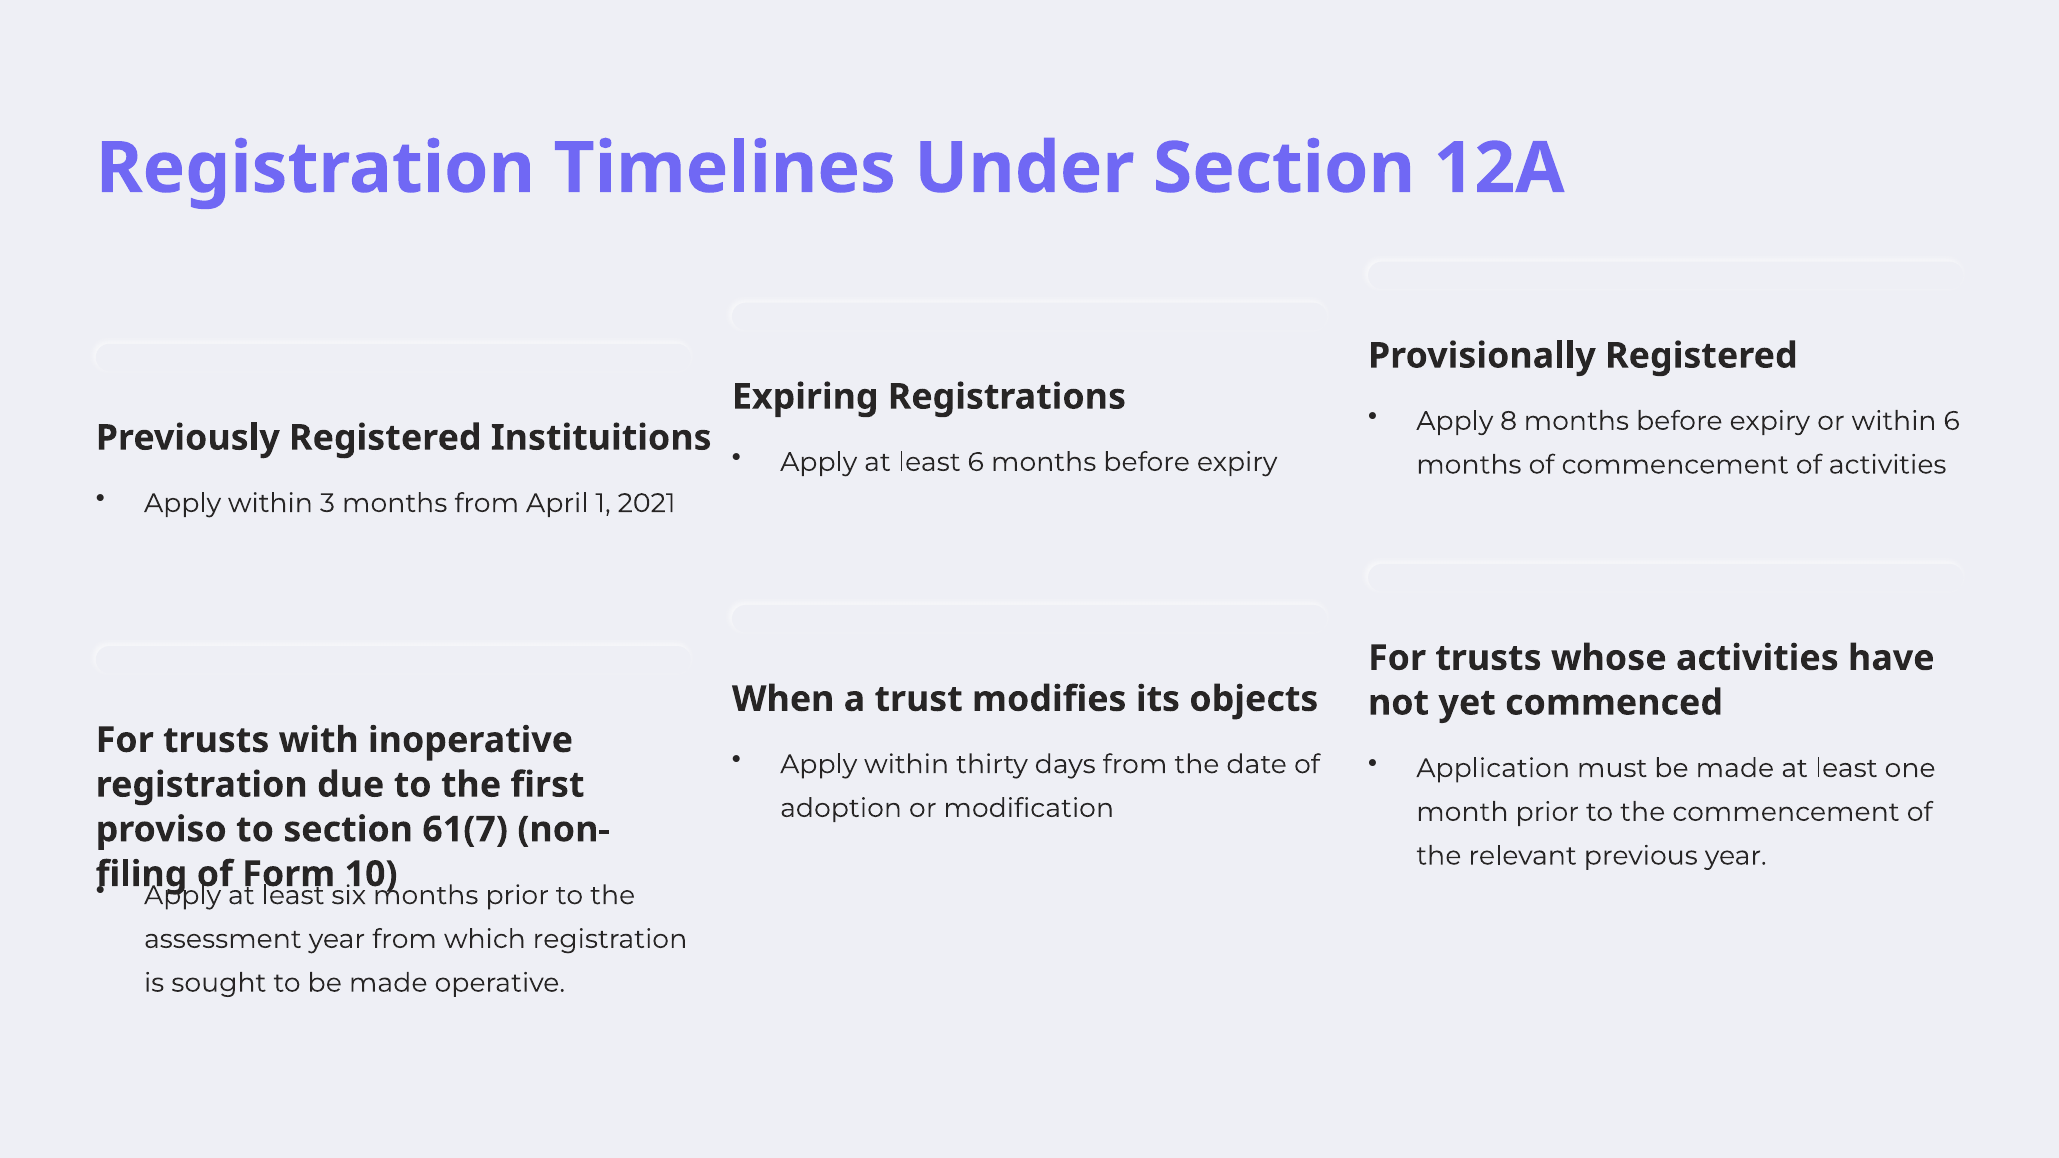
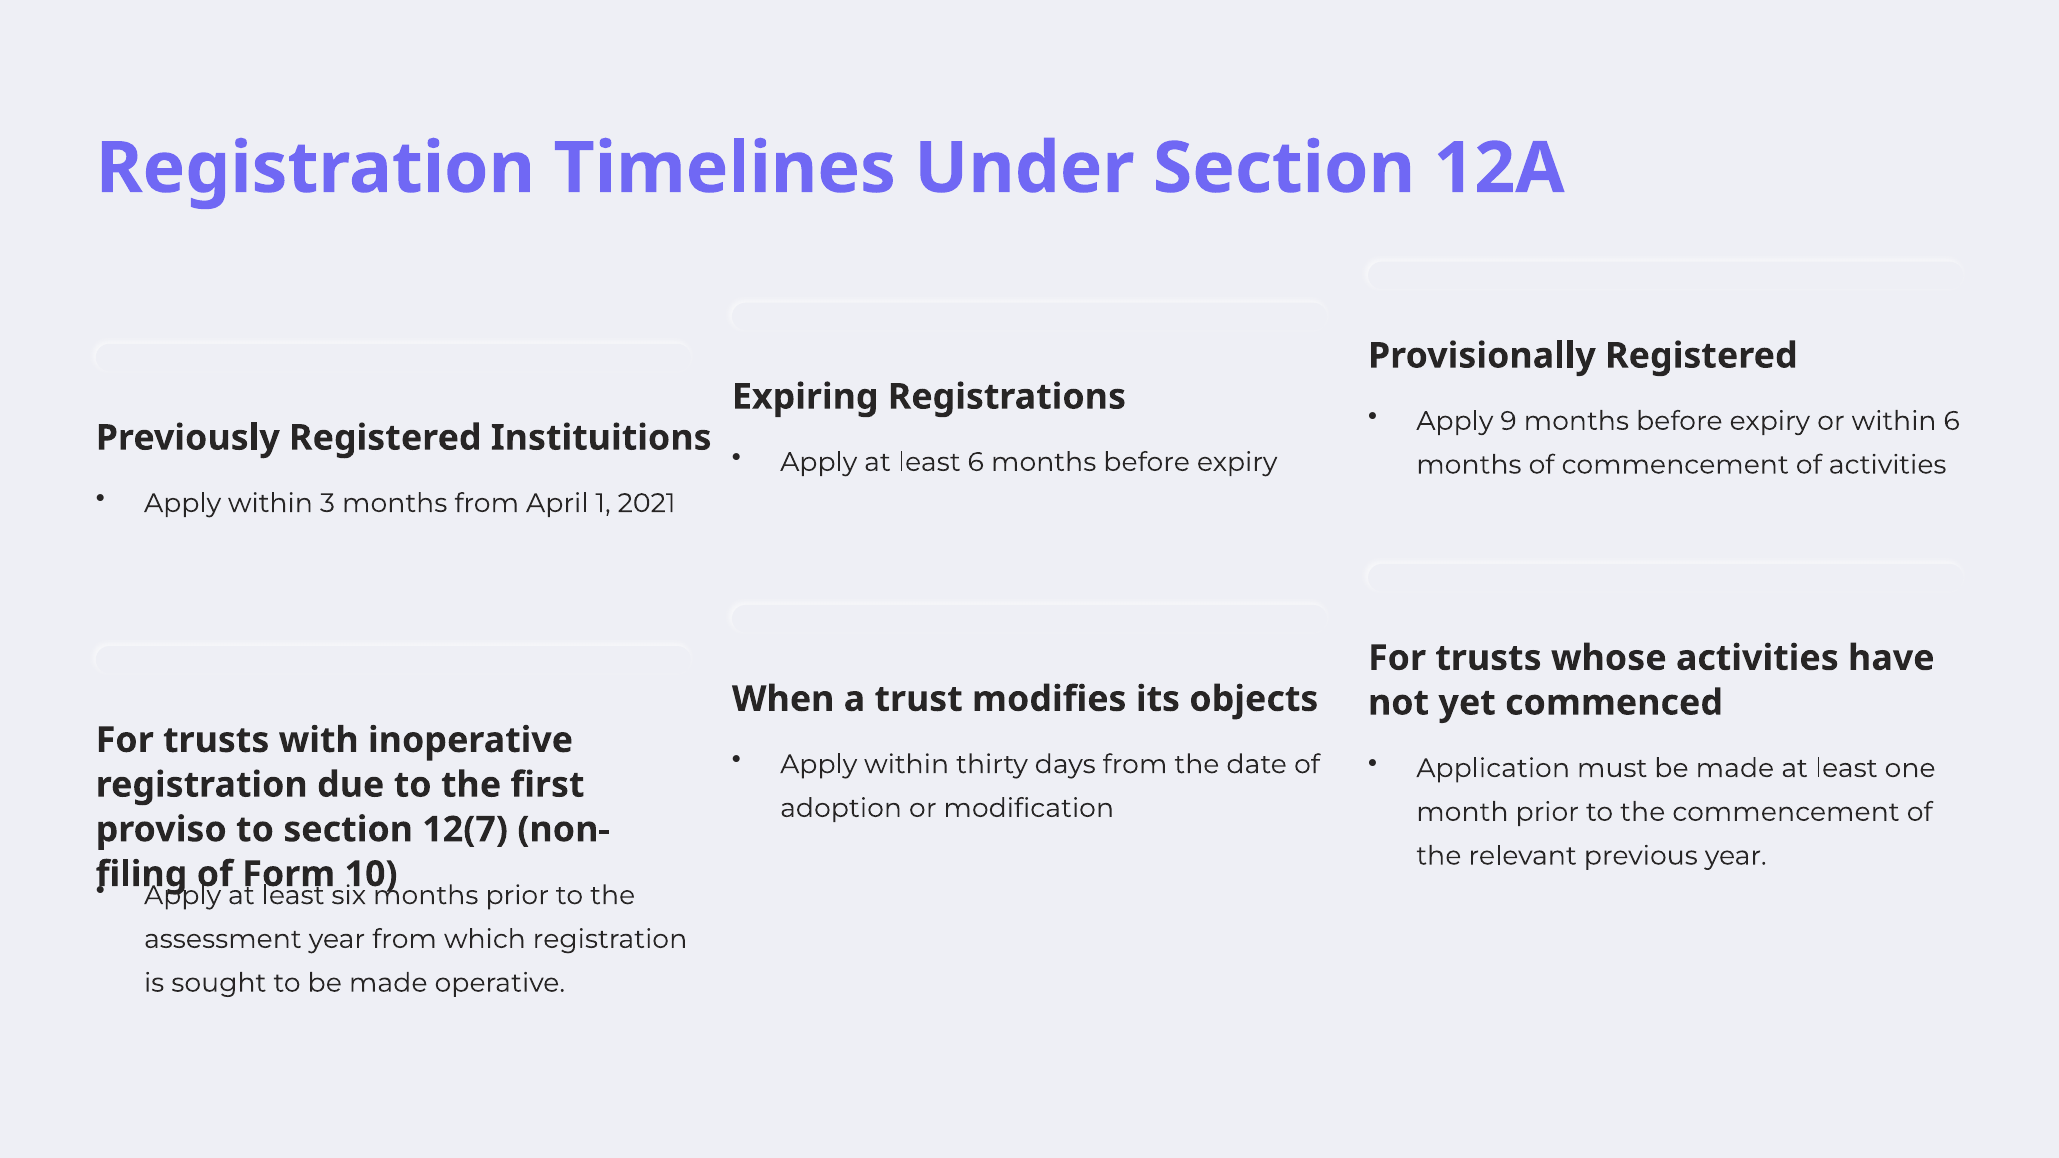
8: 8 -> 9
61(7: 61(7 -> 12(7
